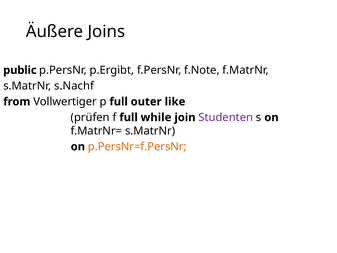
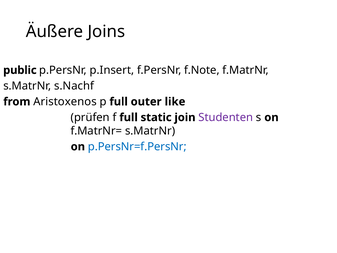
p.Ergibt: p.Ergibt -> p.Insert
Vollwertiger: Vollwertiger -> Aristoxenos
while: while -> static
p.PersNr=f.PersNr colour: orange -> blue
